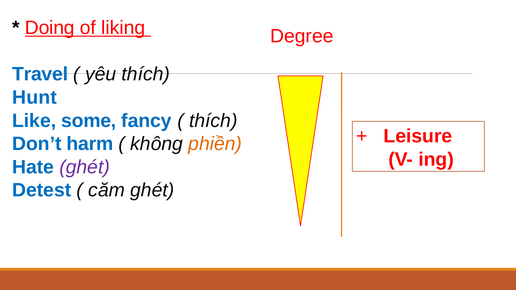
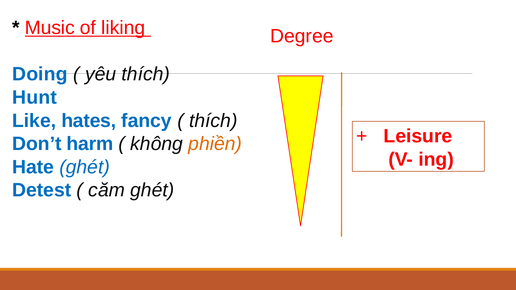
Doing: Doing -> Music
Travel: Travel -> Doing
some: some -> hates
ghét at (85, 167) colour: purple -> blue
